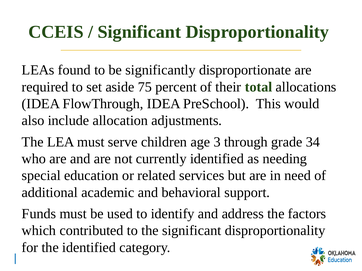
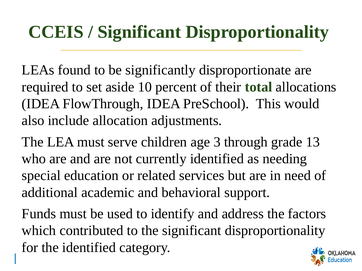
75: 75 -> 10
34: 34 -> 13
